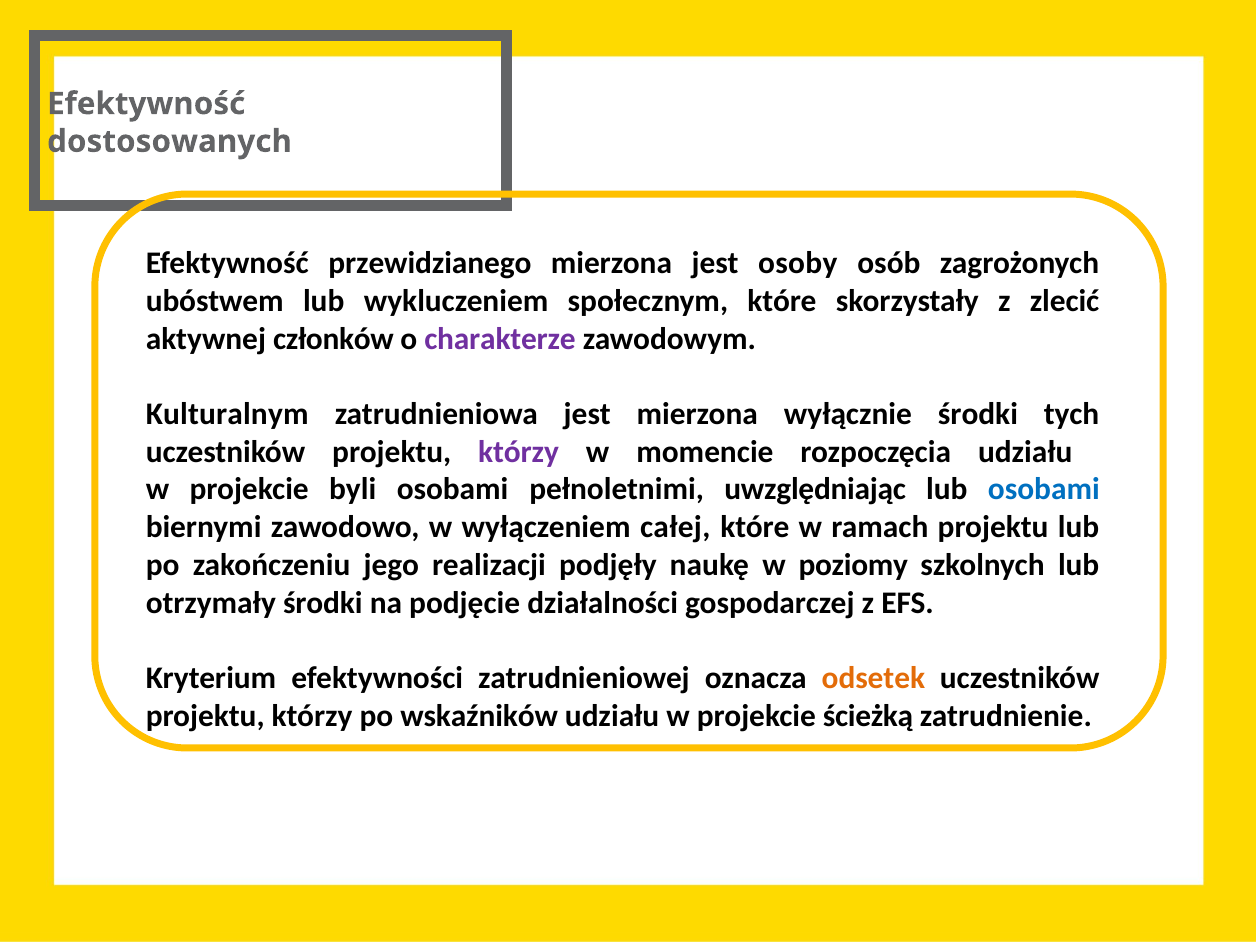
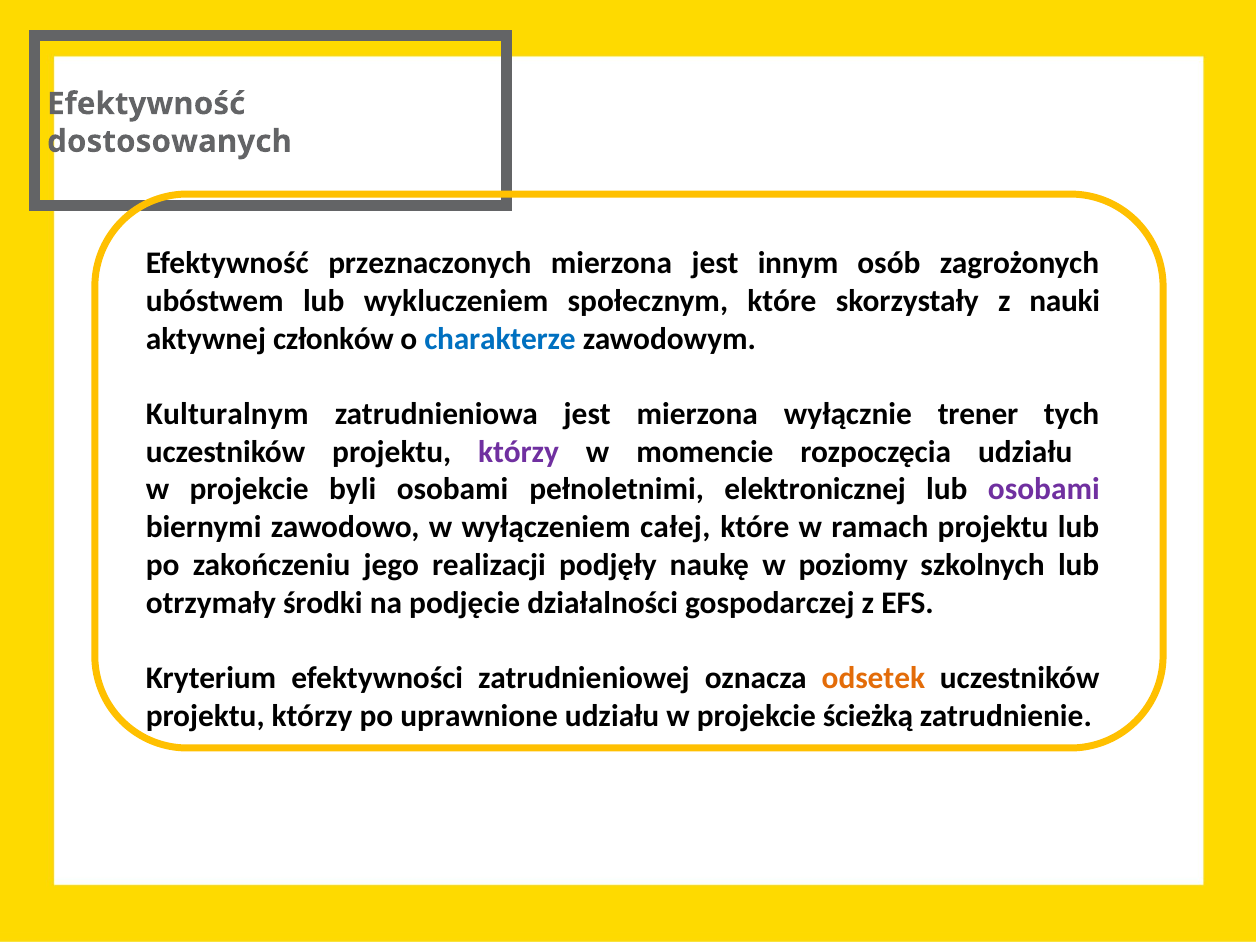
przewidzianego: przewidzianego -> przeznaczonych
osoby: osoby -> innym
zlecić: zlecić -> nauki
charakterze colour: purple -> blue
wyłącznie środki: środki -> trener
uwzględniając: uwzględniając -> elektronicznej
osobami at (1044, 490) colour: blue -> purple
wskaźników: wskaźników -> uprawnione
